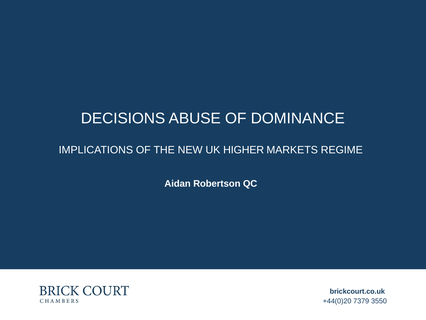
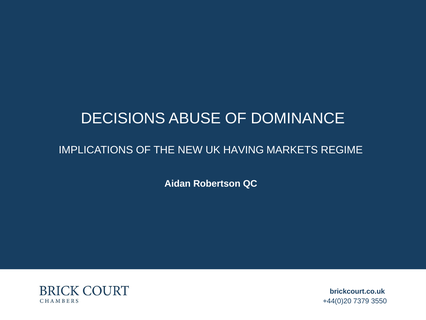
HIGHER: HIGHER -> HAVING
